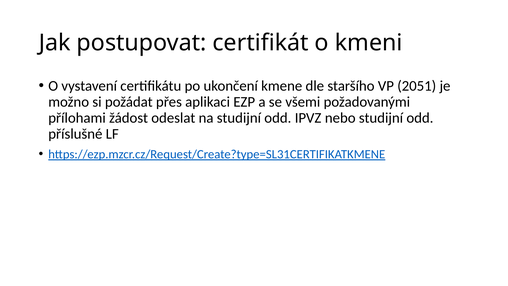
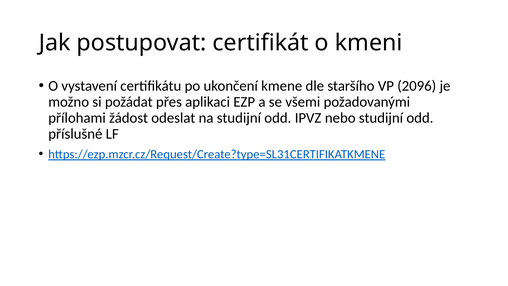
2051: 2051 -> 2096
